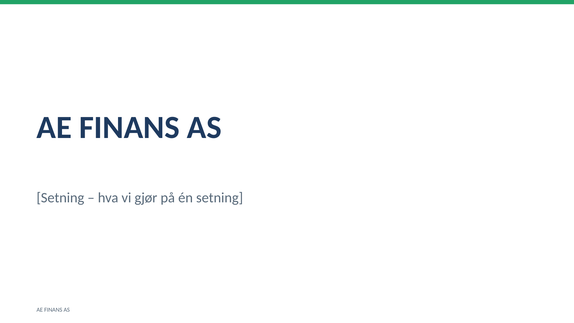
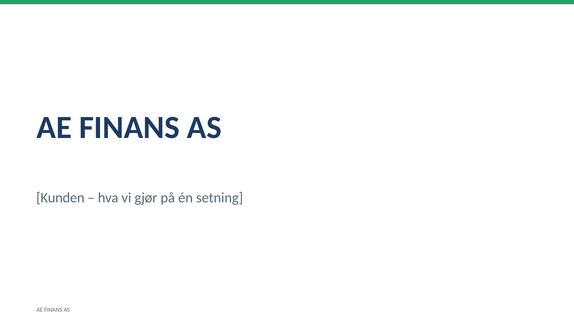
Setning at (60, 198): Setning -> Kunden
